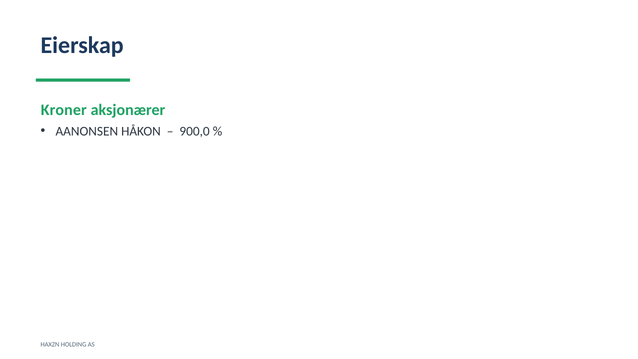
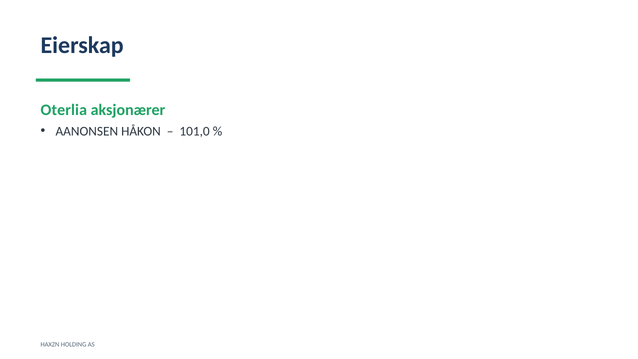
Kroner: Kroner -> Oterlia
900,0: 900,0 -> 101,0
